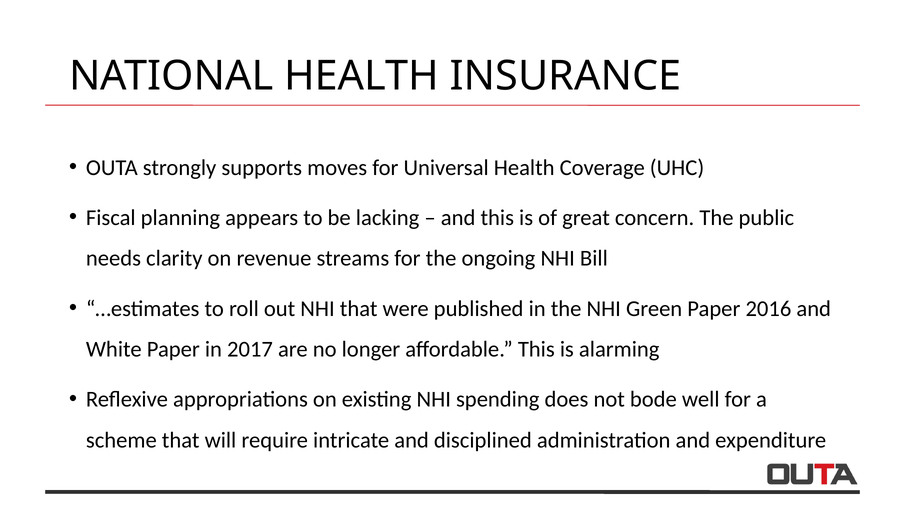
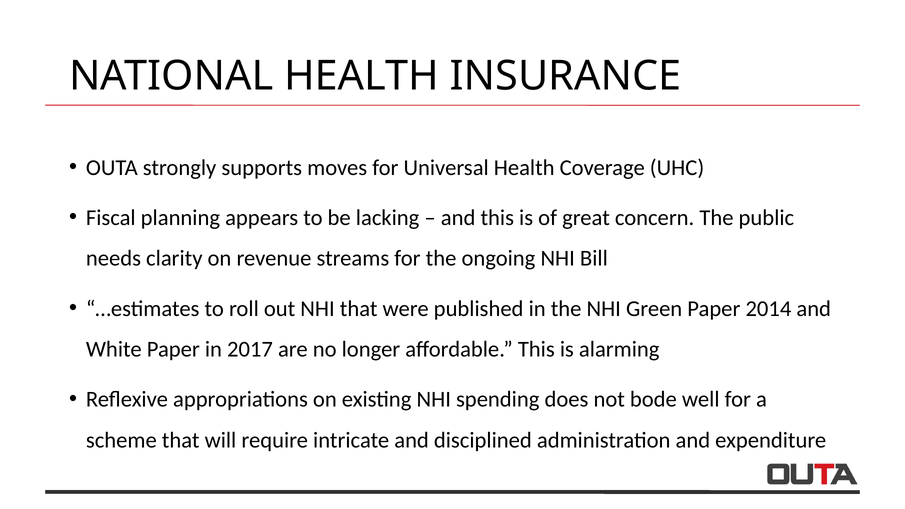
2016: 2016 -> 2014
